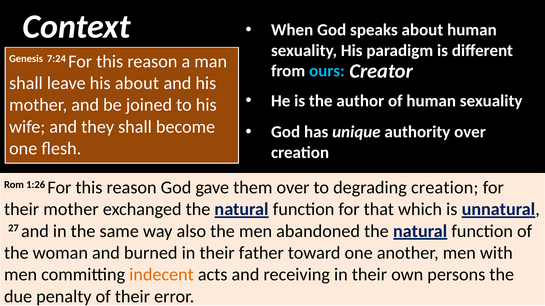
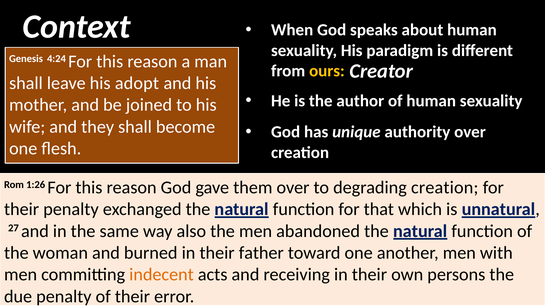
7:24: 7:24 -> 4:24
ours colour: light blue -> yellow
his about: about -> adopt
their mother: mother -> penalty
